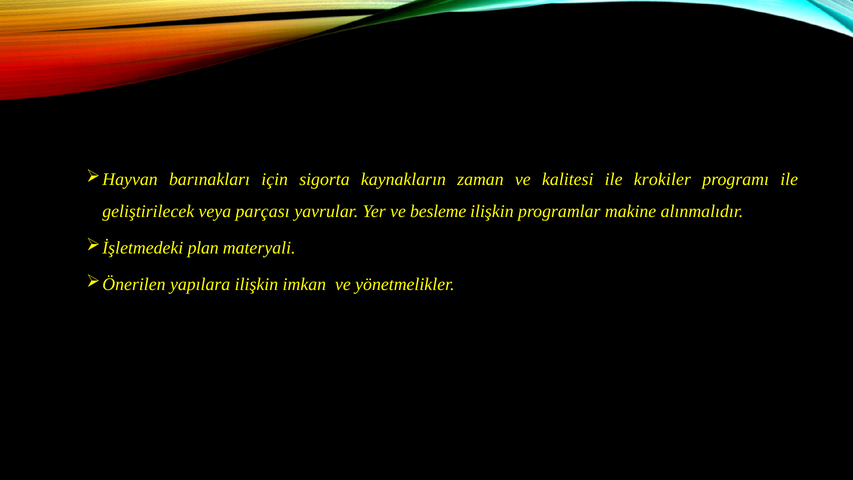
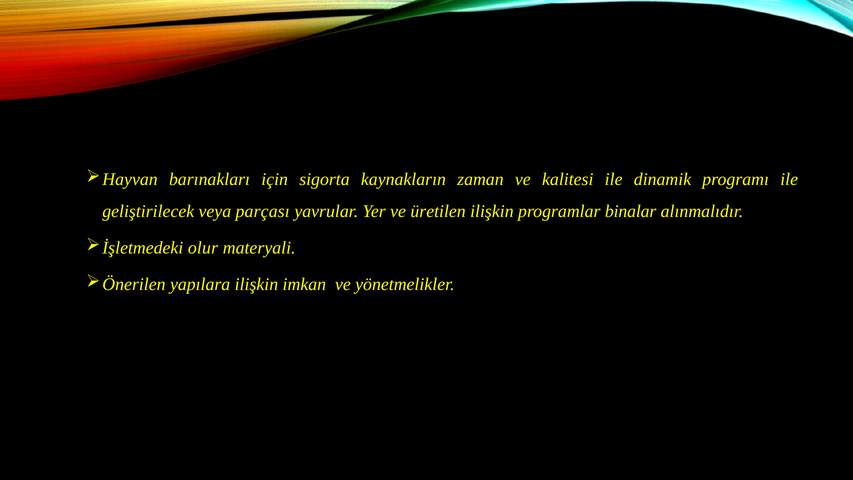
krokiler: krokiler -> dinamik
besleme: besleme -> üretilen
makine: makine -> binalar
plan: plan -> olur
